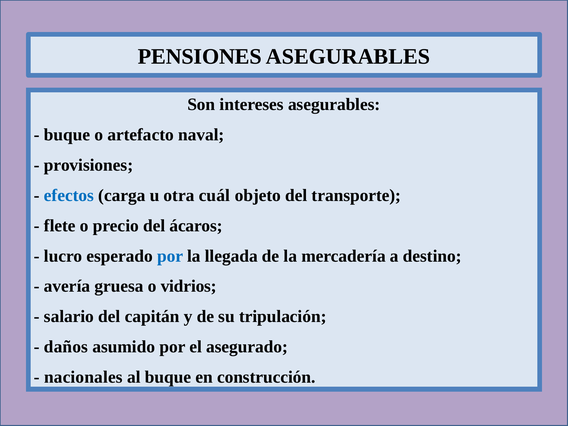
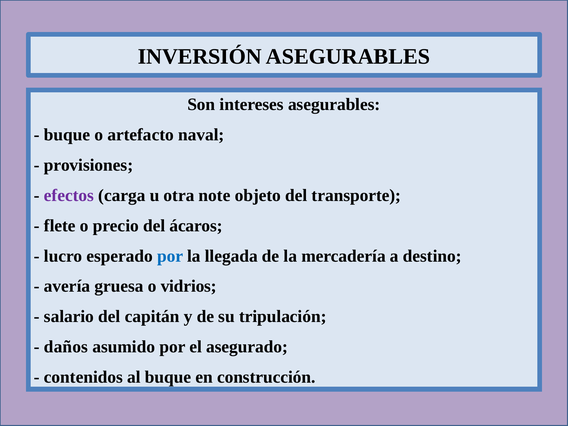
PENSIONES: PENSIONES -> INVERSIÓN
efectos colour: blue -> purple
cuál: cuál -> note
nacionales: nacionales -> contenidos
